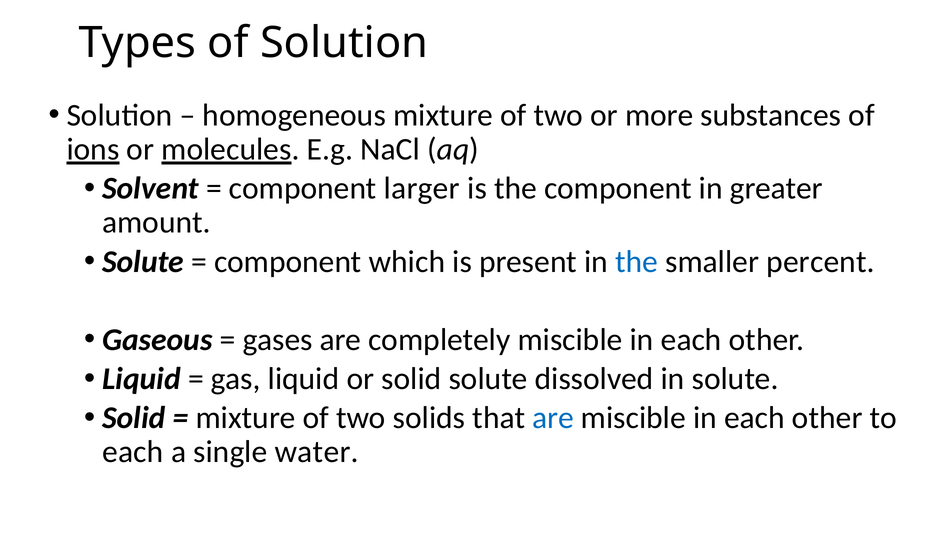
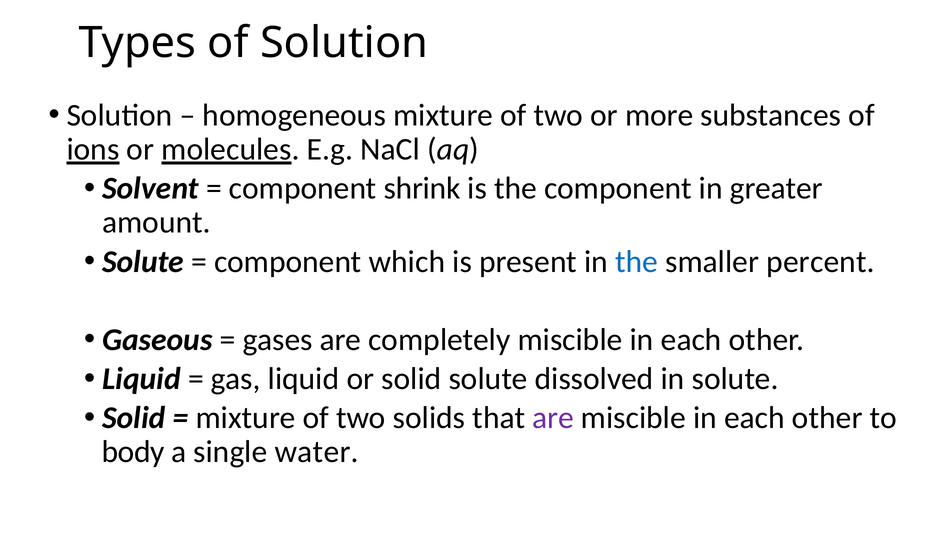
larger: larger -> shrink
are at (553, 418) colour: blue -> purple
each at (133, 452): each -> body
